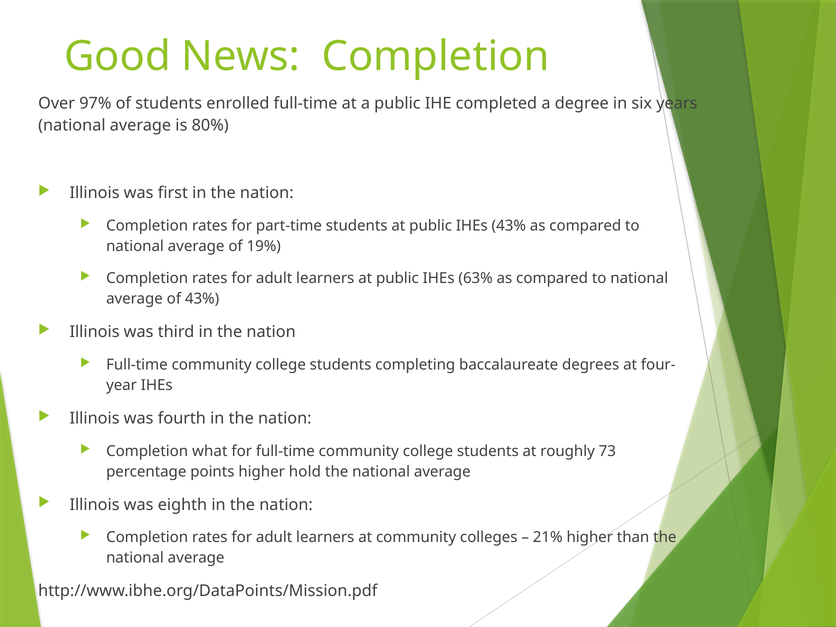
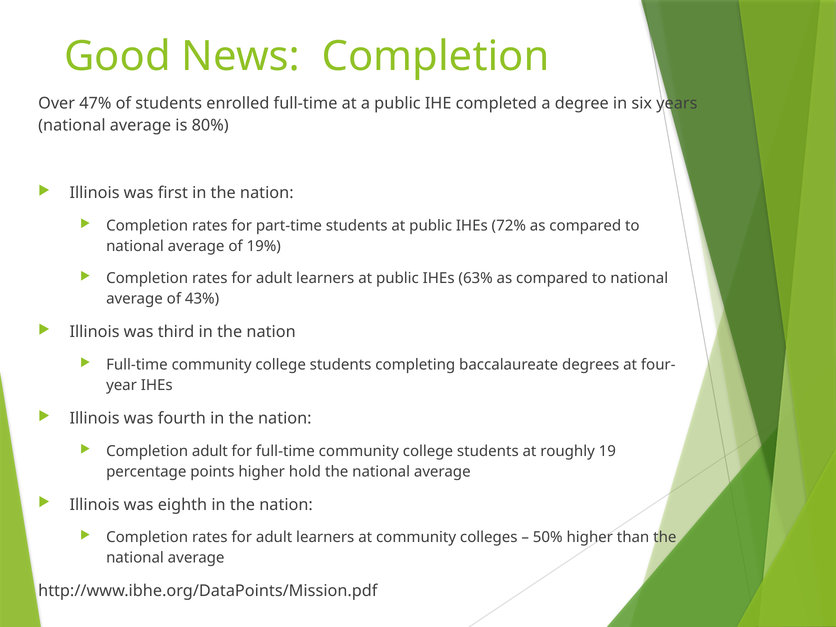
97%: 97% -> 47%
IHEs 43%: 43% -> 72%
Completion what: what -> adult
73: 73 -> 19
21%: 21% -> 50%
